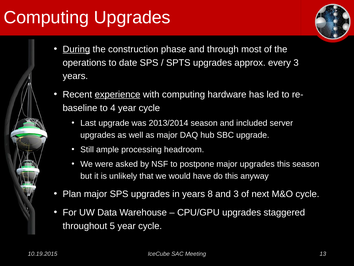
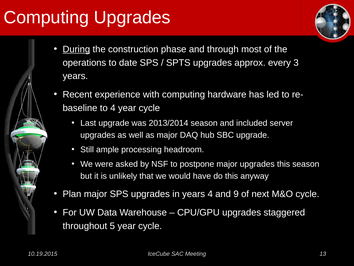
experience underline: present -> none
years 8: 8 -> 4
and 3: 3 -> 9
